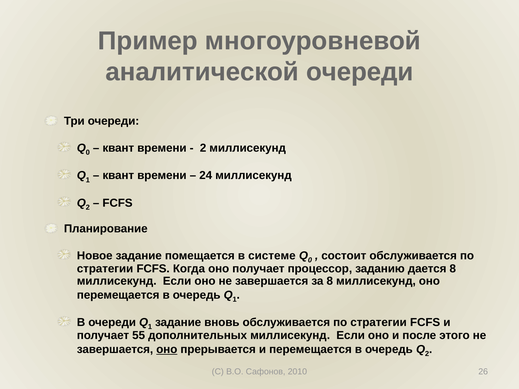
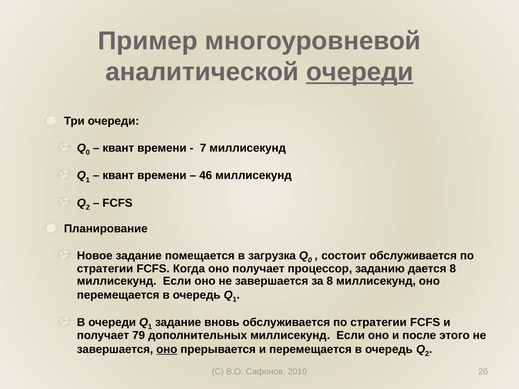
очереди at (360, 72) underline: none -> present
2 at (203, 148): 2 -> 7
24: 24 -> 46
системе: системе -> загрузка
55: 55 -> 79
